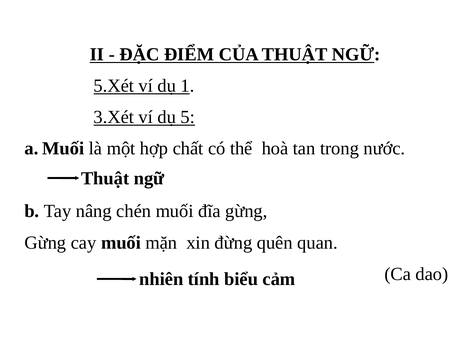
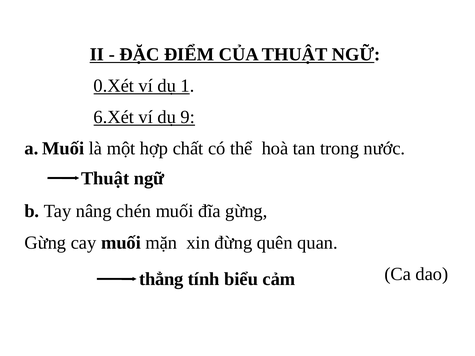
5.Xét: 5.Xét -> 0.Xét
3.Xét: 3.Xét -> 6.Xét
5: 5 -> 9
nhiên: nhiên -> thẳng
